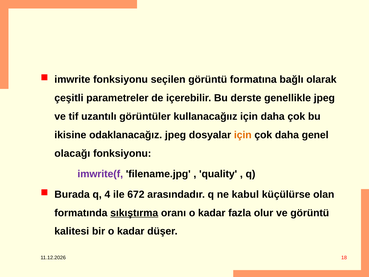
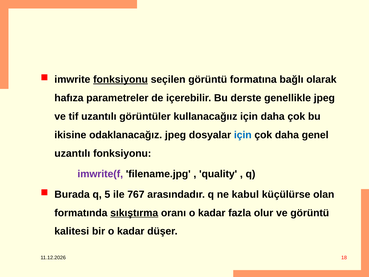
fonksiyonu at (121, 79) underline: none -> present
çeşitli: çeşitli -> hafıza
için at (243, 135) colour: orange -> blue
olacağı at (72, 153): olacağı -> uzantılı
4: 4 -> 5
672: 672 -> 767
